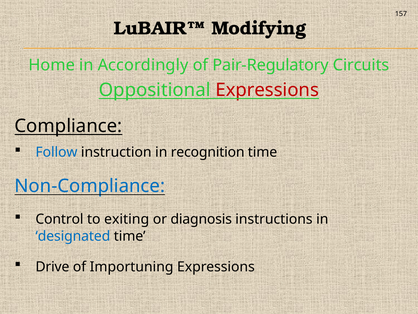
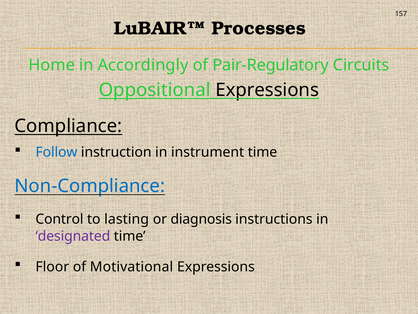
Modifying: Modifying -> Processes
Expressions at (267, 90) colour: red -> black
recognition: recognition -> instrument
exiting: exiting -> lasting
designated colour: blue -> purple
Drive: Drive -> Floor
Importuning: Importuning -> Motivational
